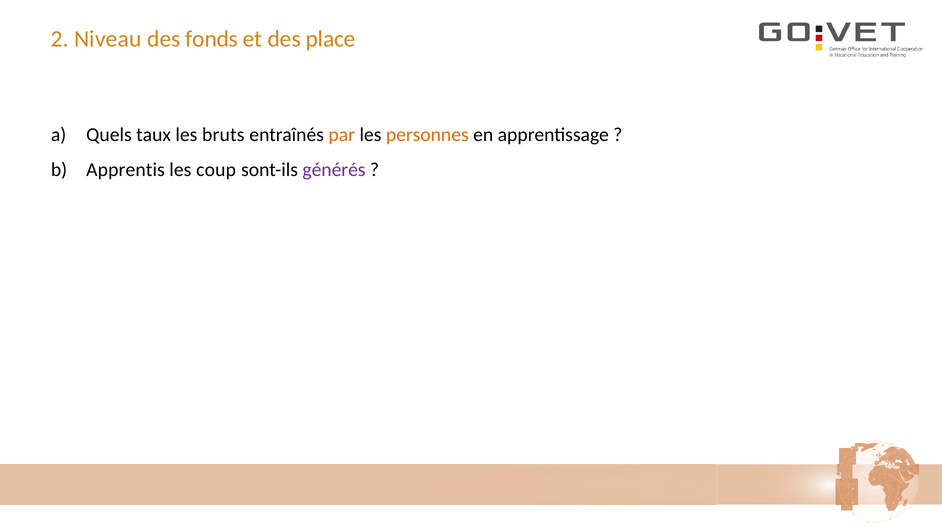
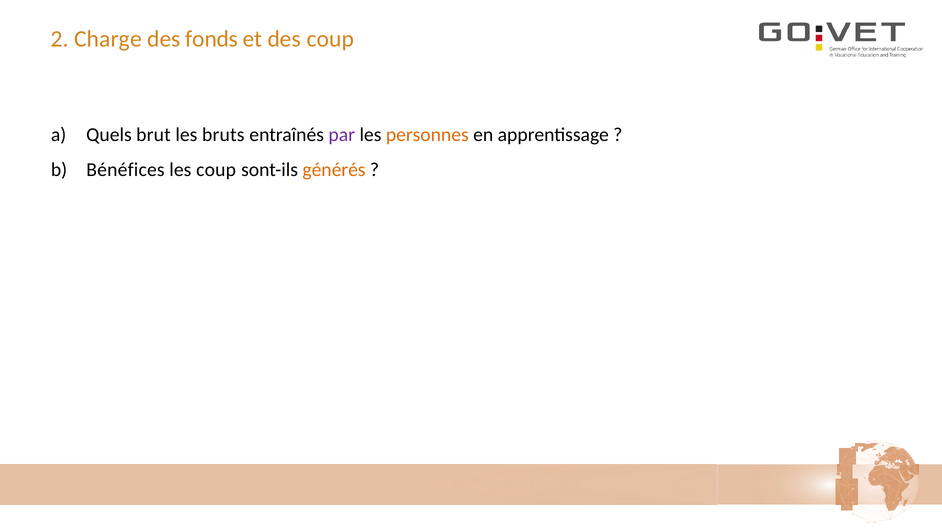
Niveau: Niveau -> Charge
des place: place -> coup
taux: taux -> brut
par colour: orange -> purple
Apprentis: Apprentis -> Bénéfices
générés colour: purple -> orange
